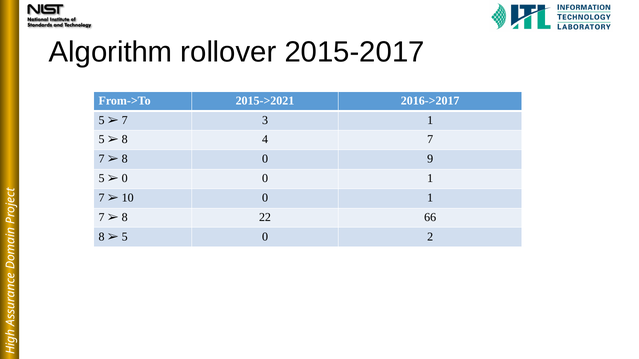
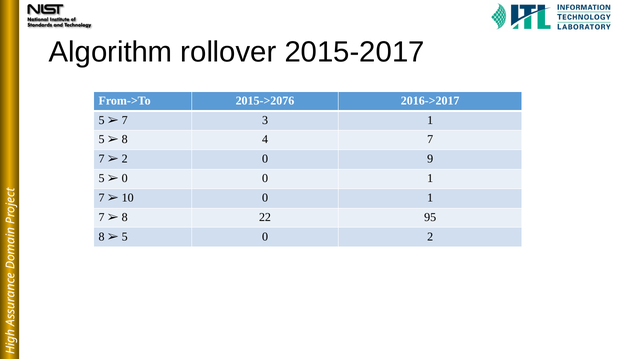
2015->2021: 2015->2021 -> 2015->2076
8 at (125, 159): 8 -> 2
66: 66 -> 95
